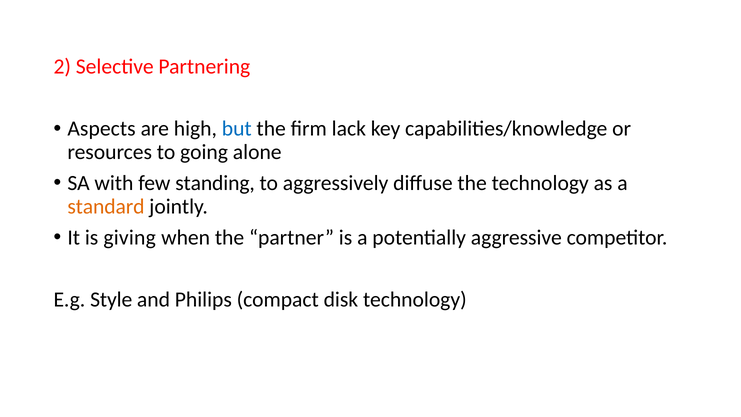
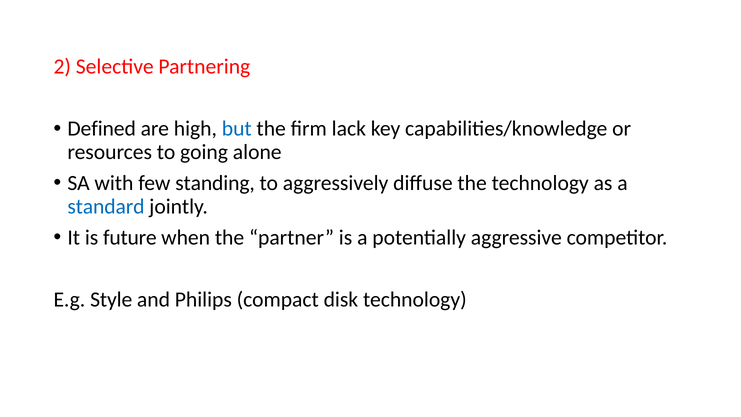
Aspects: Aspects -> Defined
standard colour: orange -> blue
giving: giving -> future
